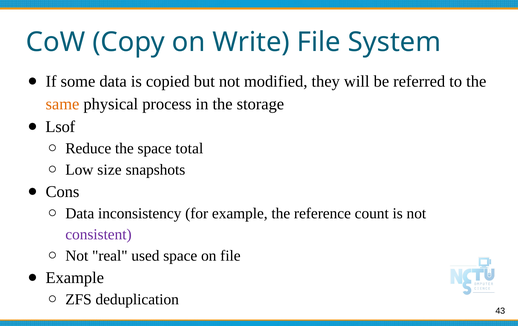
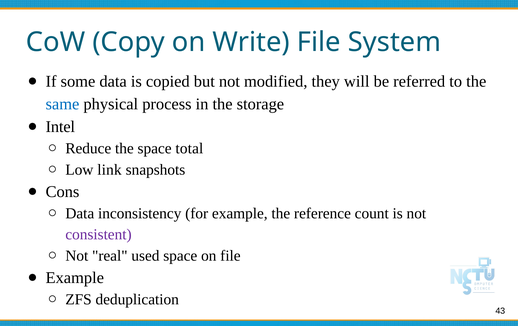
same colour: orange -> blue
Lsof: Lsof -> Intel
size: size -> link
